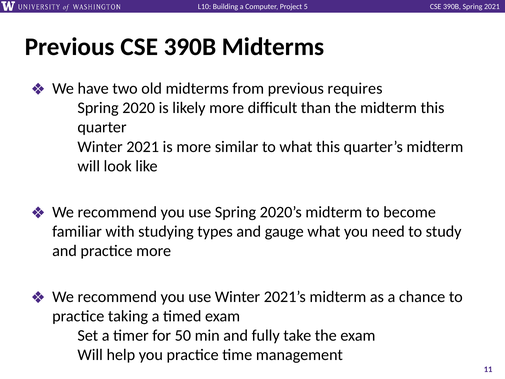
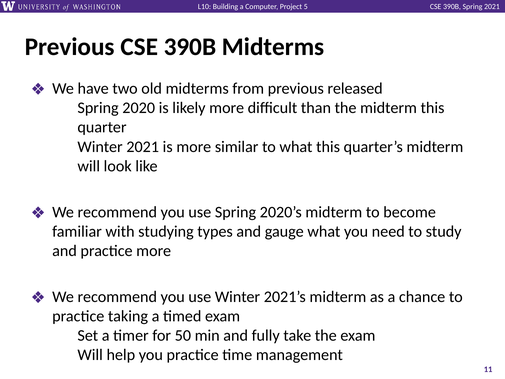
requires: requires -> released
